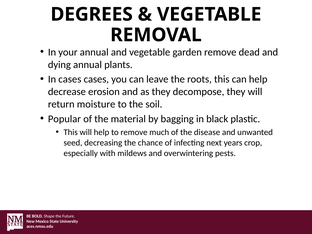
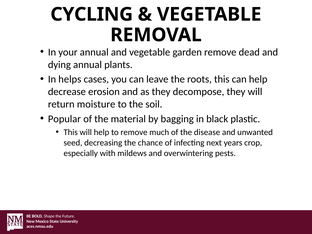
DEGREES: DEGREES -> CYCLING
In cases: cases -> helps
